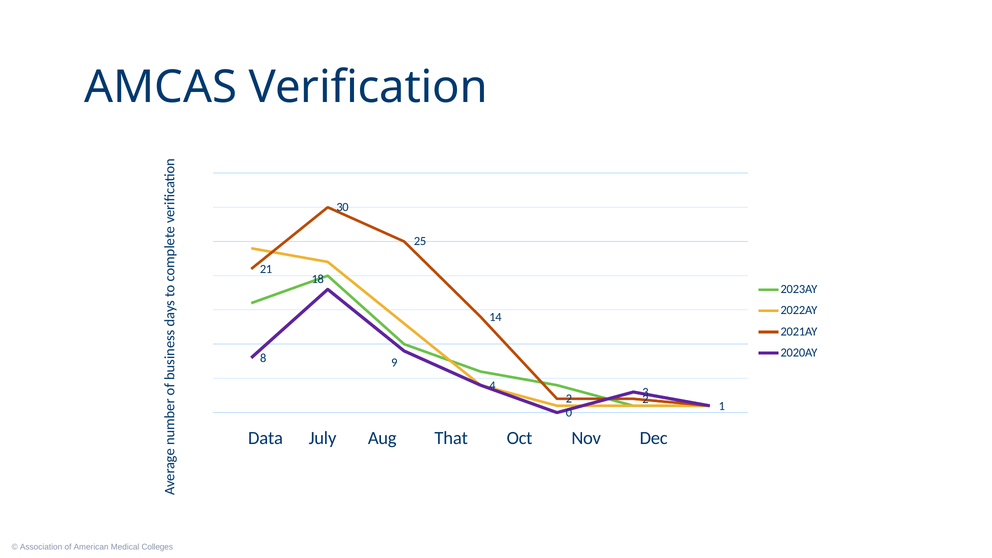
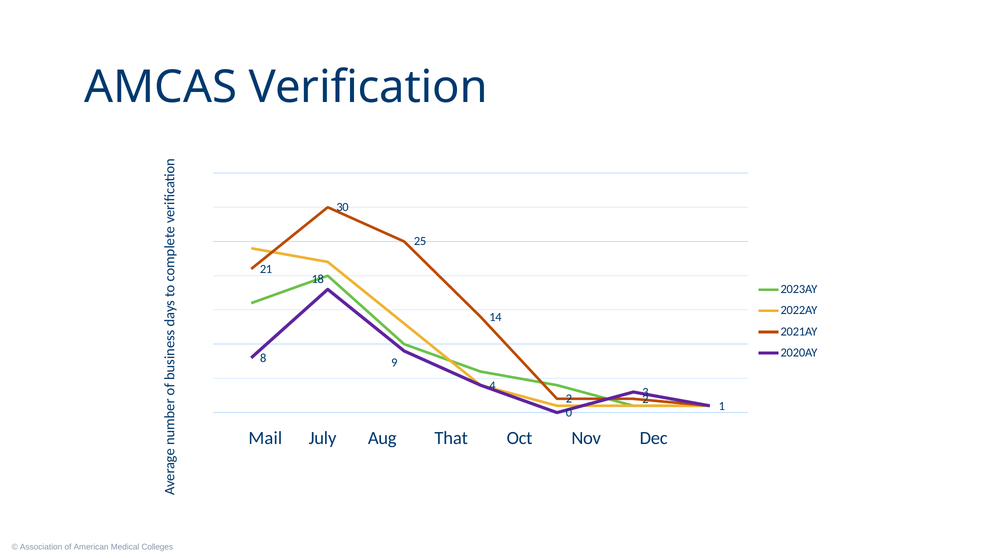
Data: Data -> Mail
